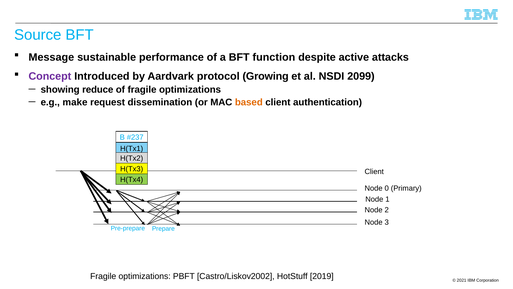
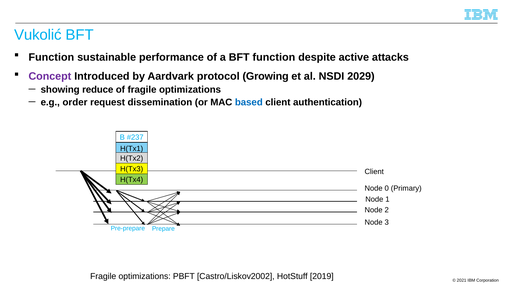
Source: Source -> Vukolić
Message at (51, 57): Message -> Function
2099: 2099 -> 2029
make: make -> order
based colour: orange -> blue
